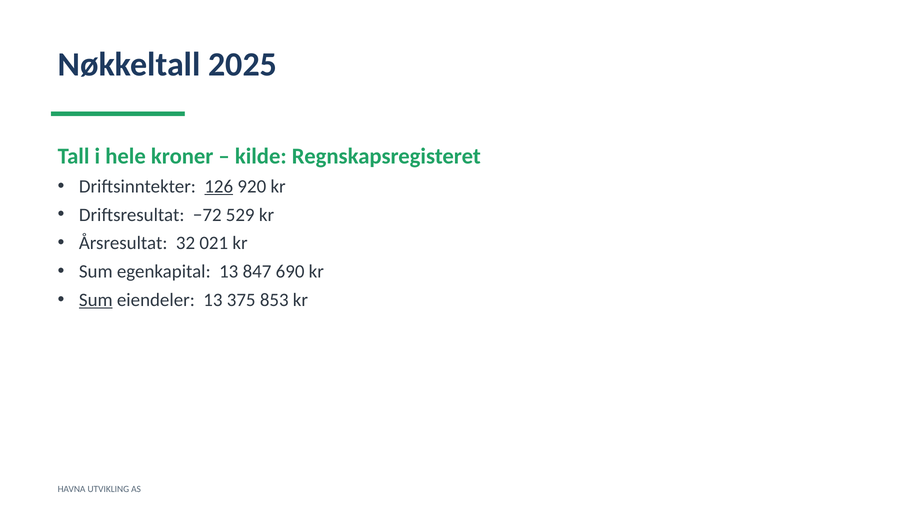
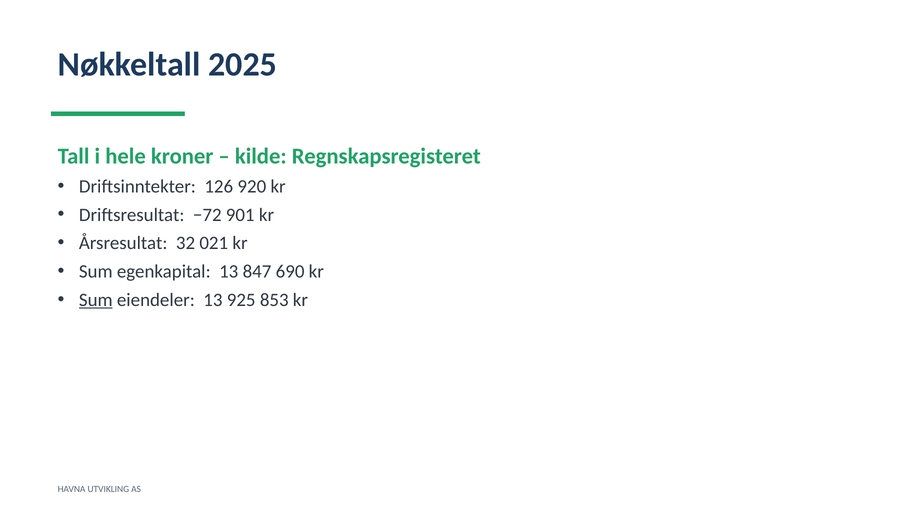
126 underline: present -> none
529: 529 -> 901
375: 375 -> 925
